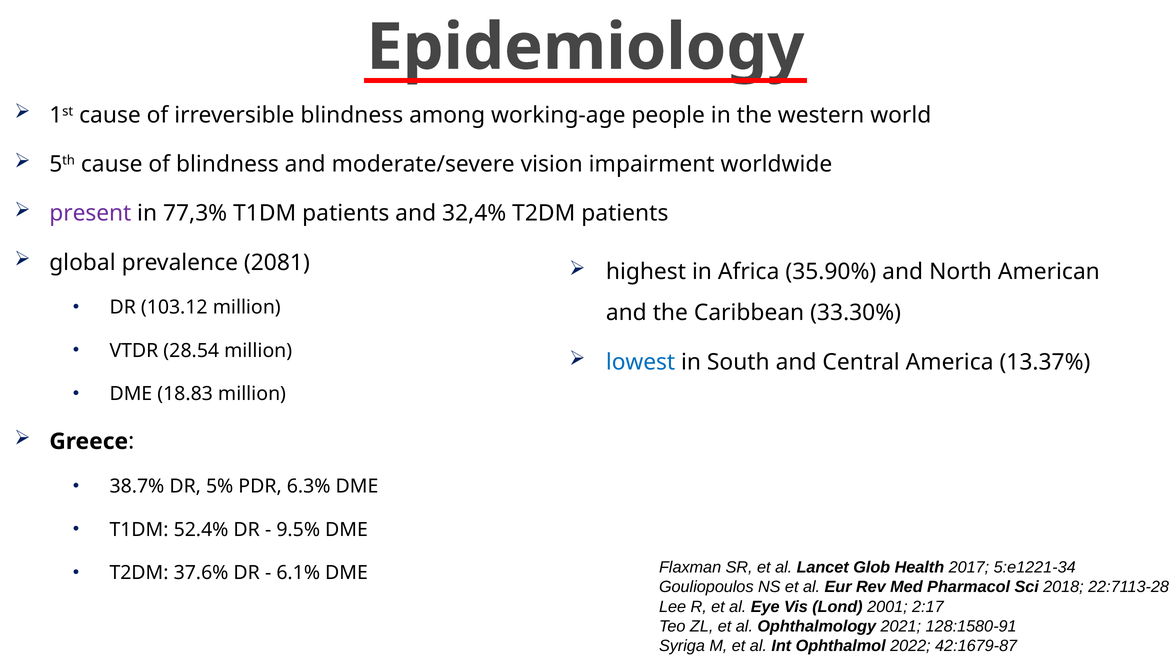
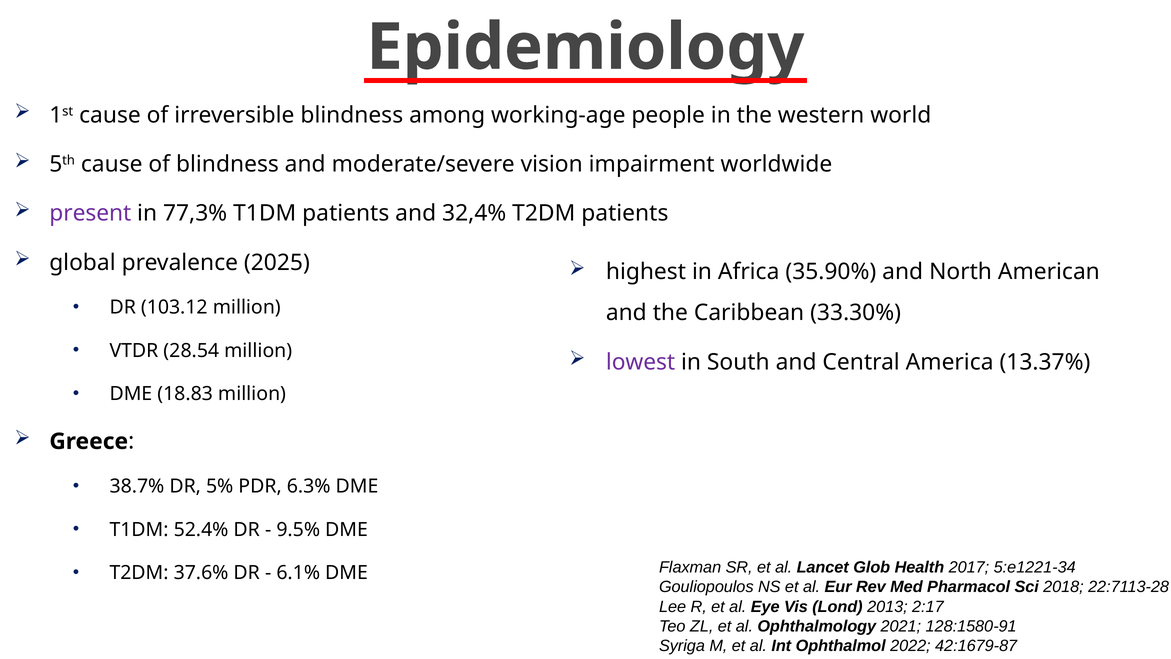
2081: 2081 -> 2025
lowest colour: blue -> purple
2001: 2001 -> 2013
